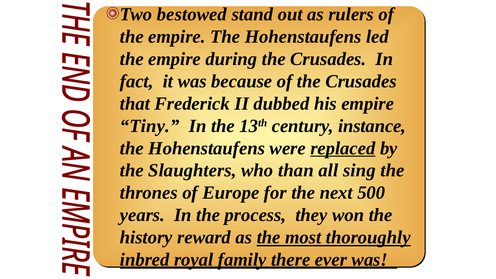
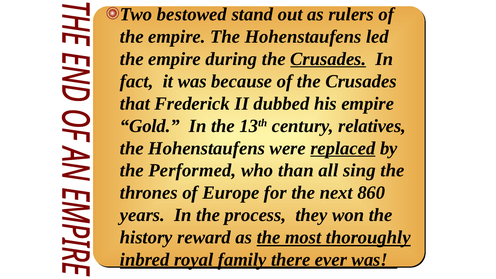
Crusades at (328, 59) underline: none -> present
Tiny: Tiny -> Gold
instance: instance -> relatives
Slaughters: Slaughters -> Performed
500: 500 -> 860
